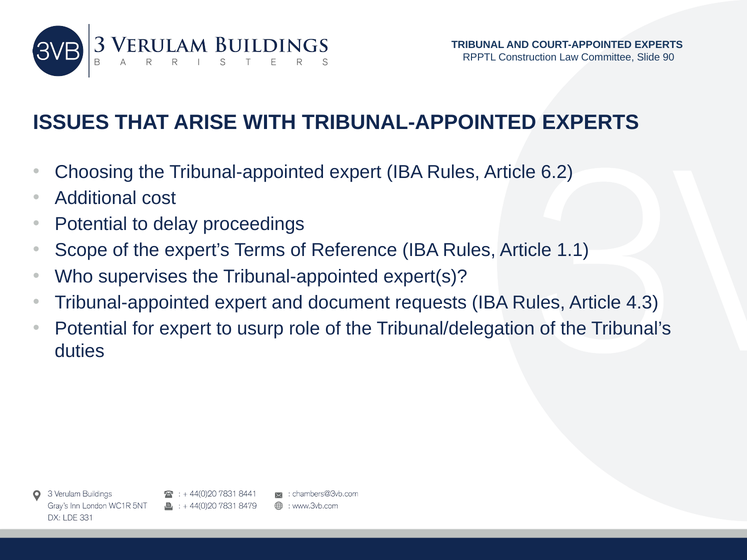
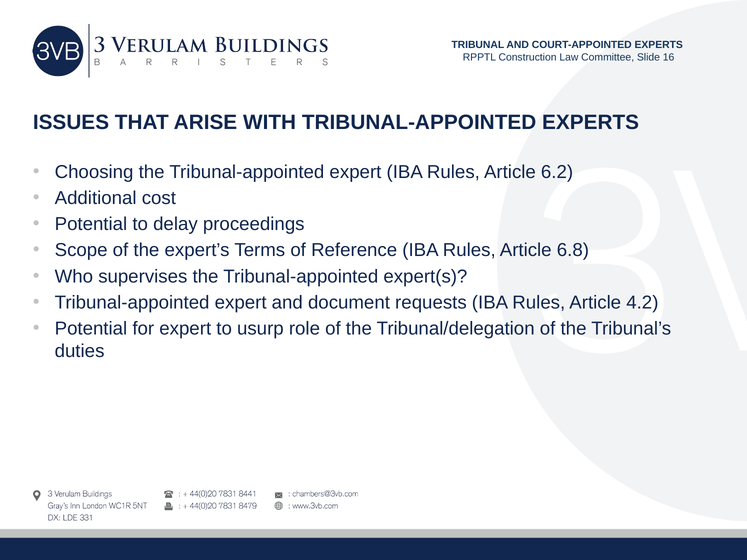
90: 90 -> 16
1.1: 1.1 -> 6.8
4.3: 4.3 -> 4.2
